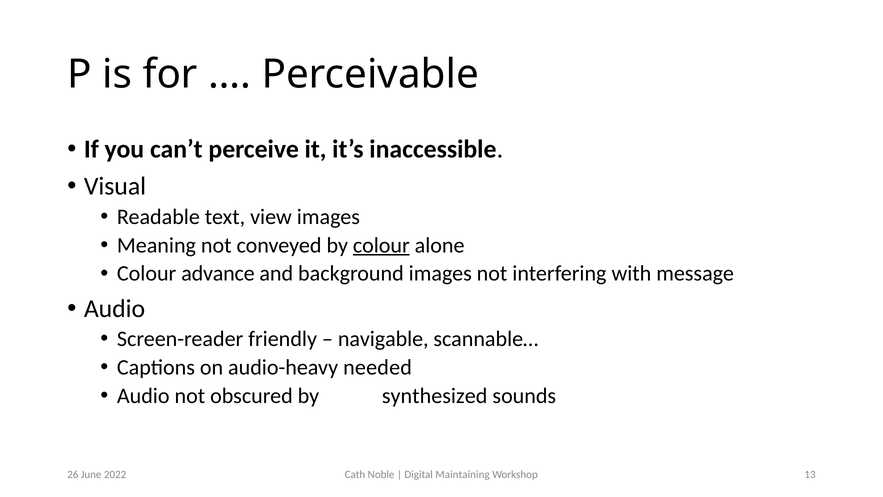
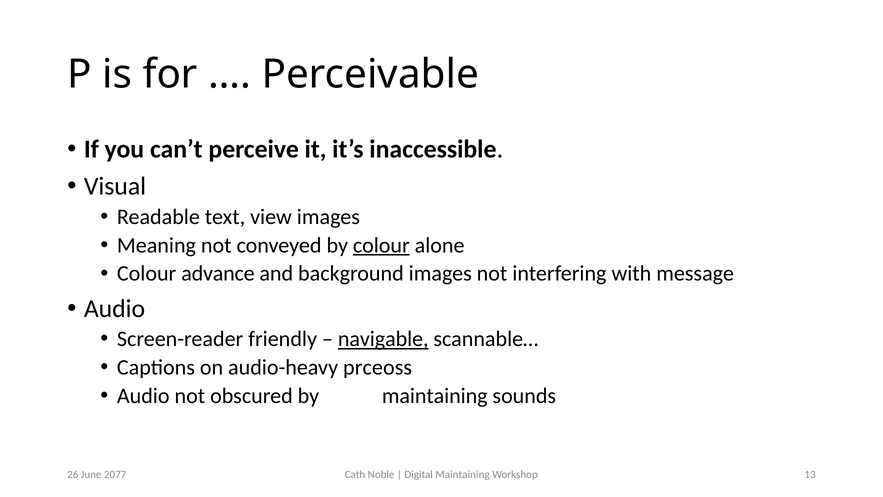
navigable underline: none -> present
needed: needed -> prceoss
by synthesized: synthesized -> maintaining
2022: 2022 -> 2077
